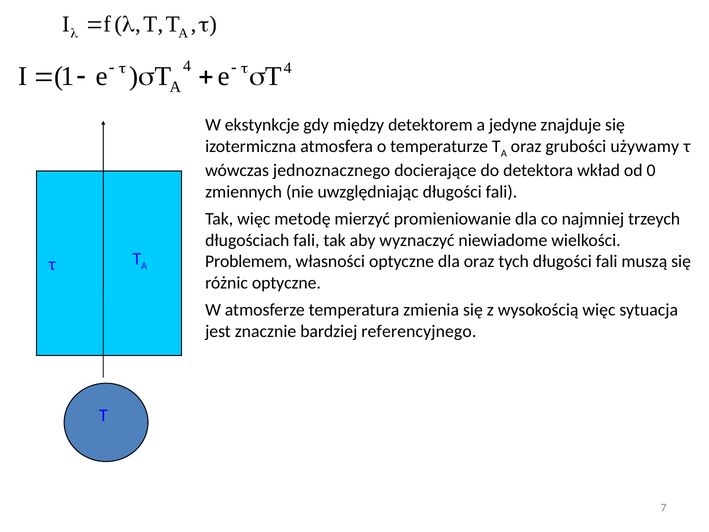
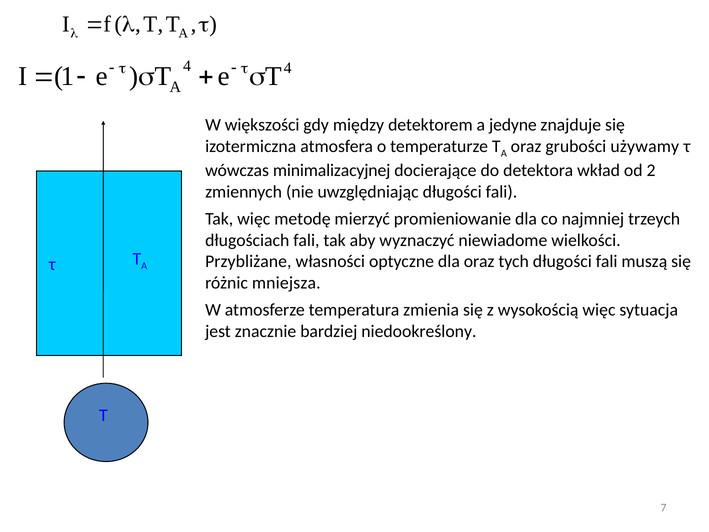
ekstynkcje: ekstynkcje -> większości
jednoznacznego: jednoznacznego -> minimalizacyjnej
0: 0 -> 2
Problemem: Problemem -> Przybliżane
różnic optyczne: optyczne -> mniejsza
referencyjnego: referencyjnego -> niedookreślony
